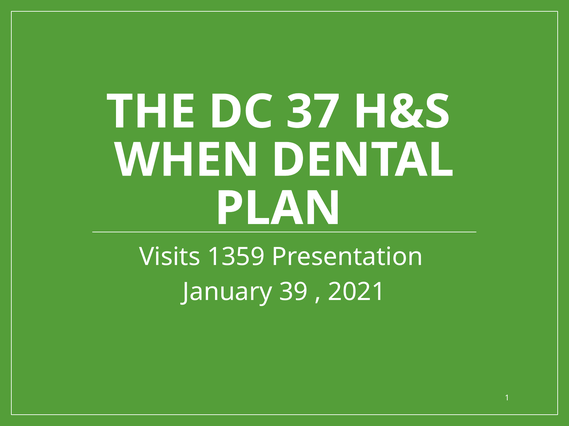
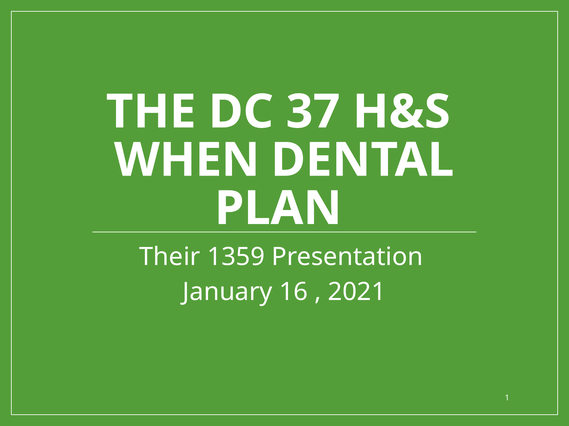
Visits: Visits -> Their
39: 39 -> 16
